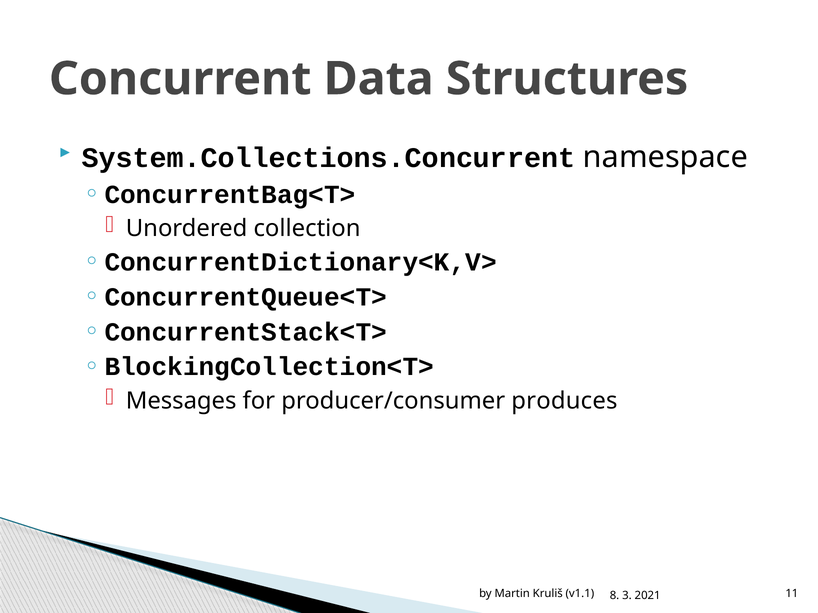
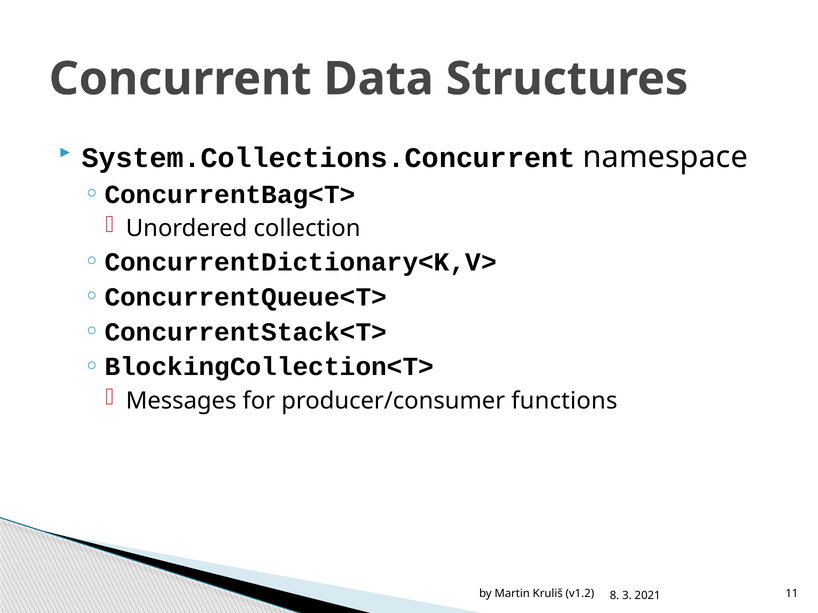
produces: produces -> functions
v1.1: v1.1 -> v1.2
